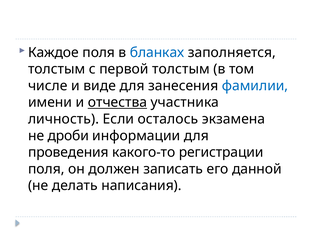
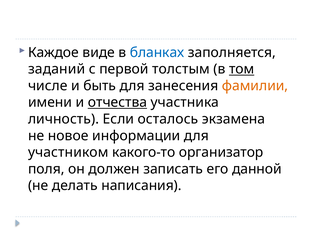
Каждое поля: поля -> виде
толстым at (57, 69): толстым -> заданий
том underline: none -> present
виде: виде -> быть
фамилии colour: blue -> orange
дроби: дроби -> новое
проведения: проведения -> участником
регистрации: регистрации -> организатор
